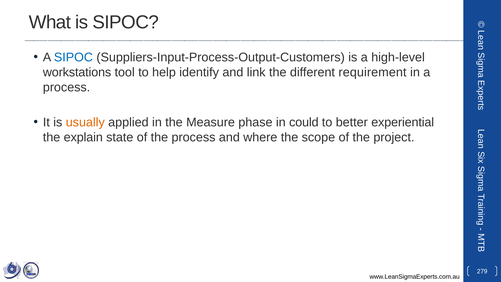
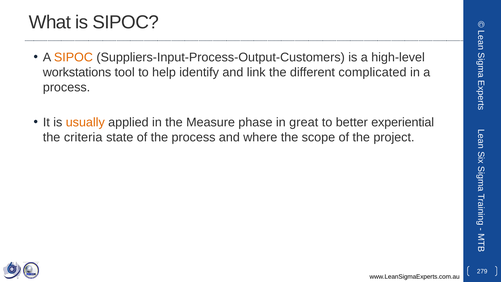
SIPOC at (73, 57) colour: blue -> orange
requirement: requirement -> complicated
could: could -> great
explain: explain -> criteria
